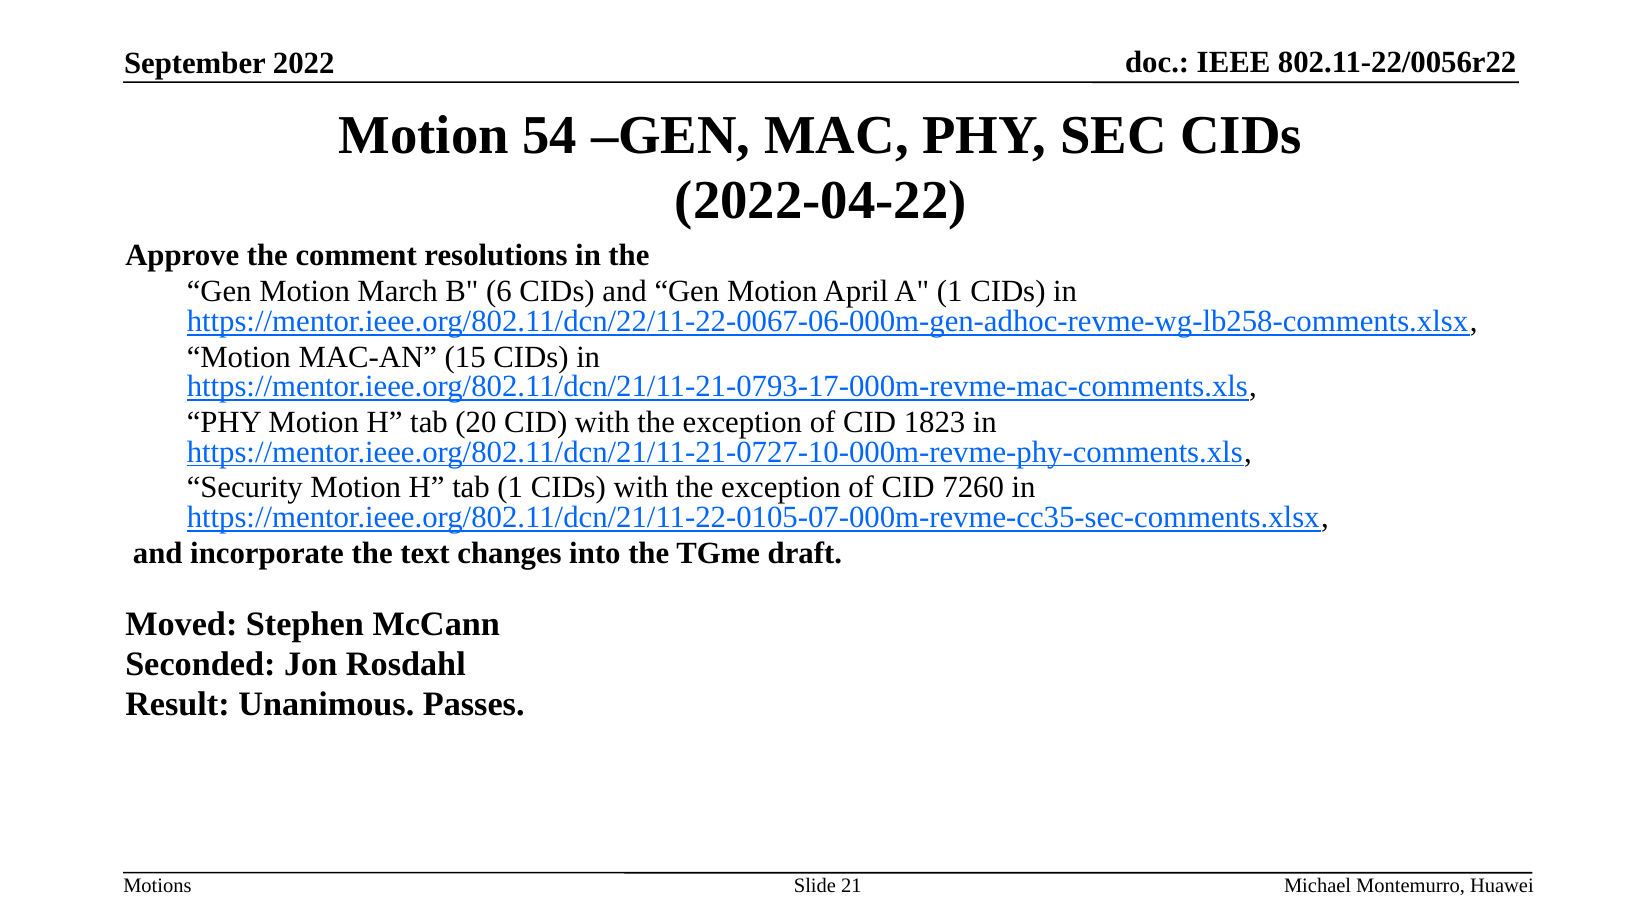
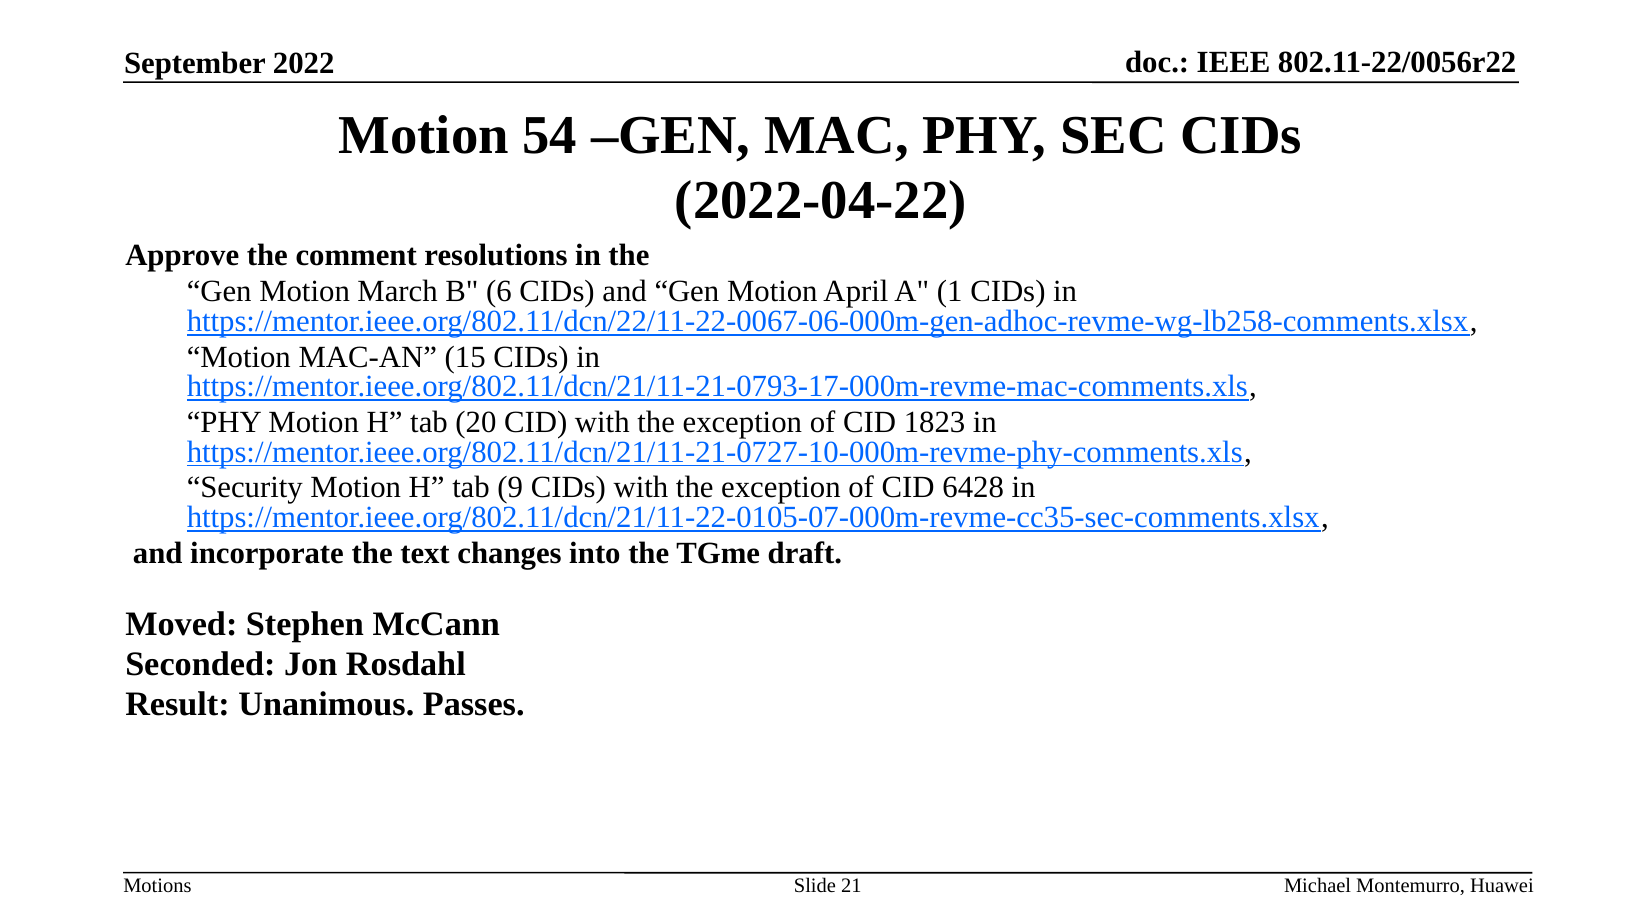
tab 1: 1 -> 9
7260: 7260 -> 6428
